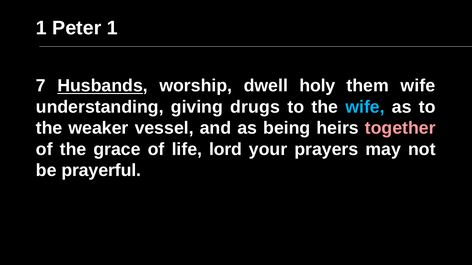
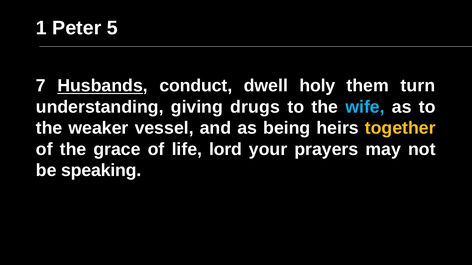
Peter 1: 1 -> 5
worship: worship -> conduct
them wife: wife -> turn
together colour: pink -> yellow
prayerful: prayerful -> speaking
